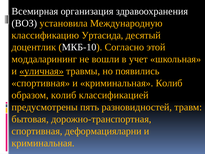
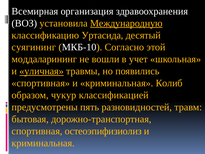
Международную underline: none -> present
доцентлик: доцентлик -> суягининг
образом колиб: колиб -> чукур
деформацияларни: деформацияларни -> остеоэпифизиолиз
